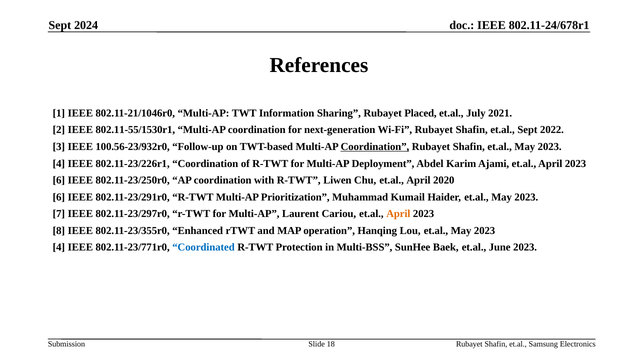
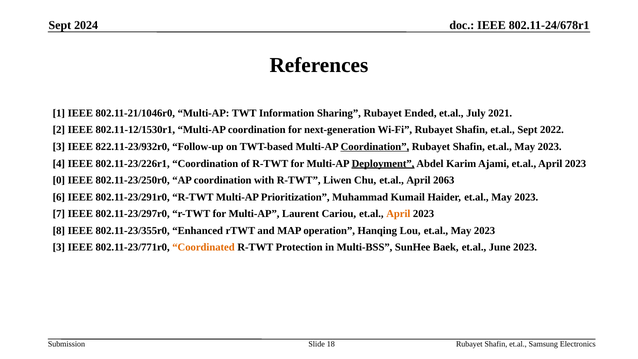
Placed: Placed -> Ended
802.11-55/1530r1: 802.11-55/1530r1 -> 802.11-12/1530r1
100.56-23/932r0: 100.56-23/932r0 -> 822.11-23/932r0
Deployment underline: none -> present
6 at (59, 180): 6 -> 0
2020: 2020 -> 2063
4 at (59, 247): 4 -> 3
Coordinated colour: blue -> orange
